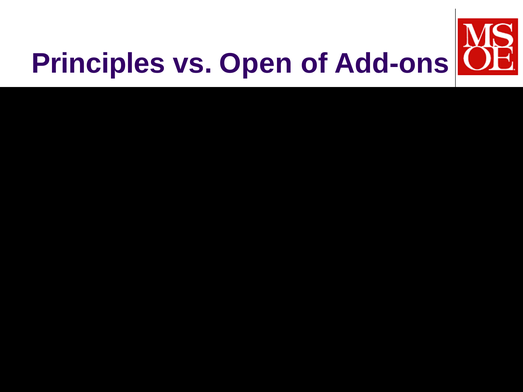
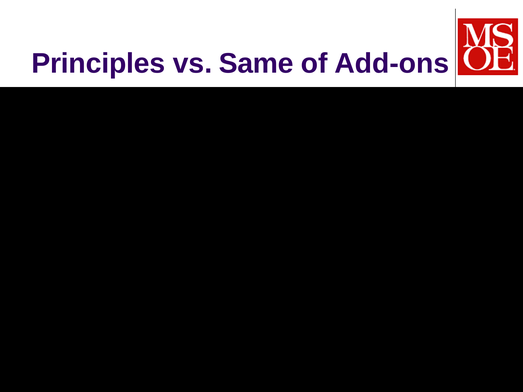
Open: Open -> Same
